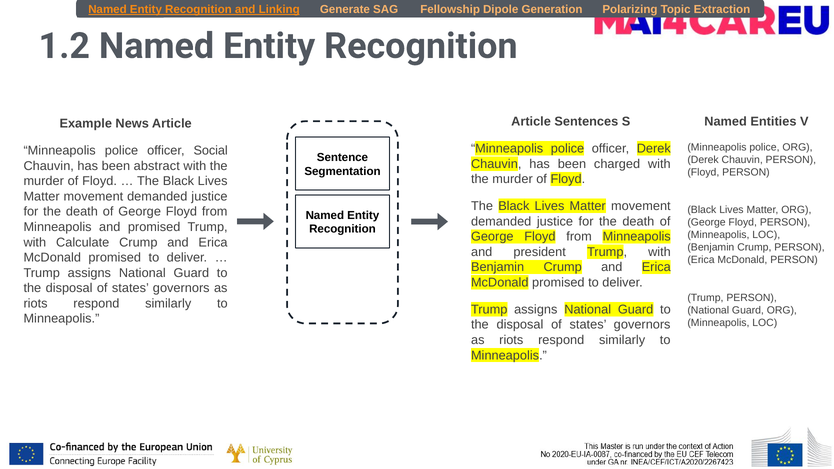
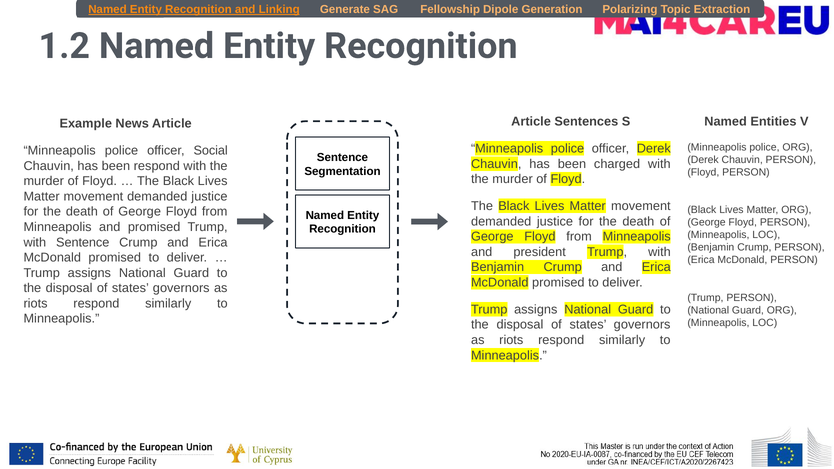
been abstract: abstract -> respond
with Calculate: Calculate -> Sentence
